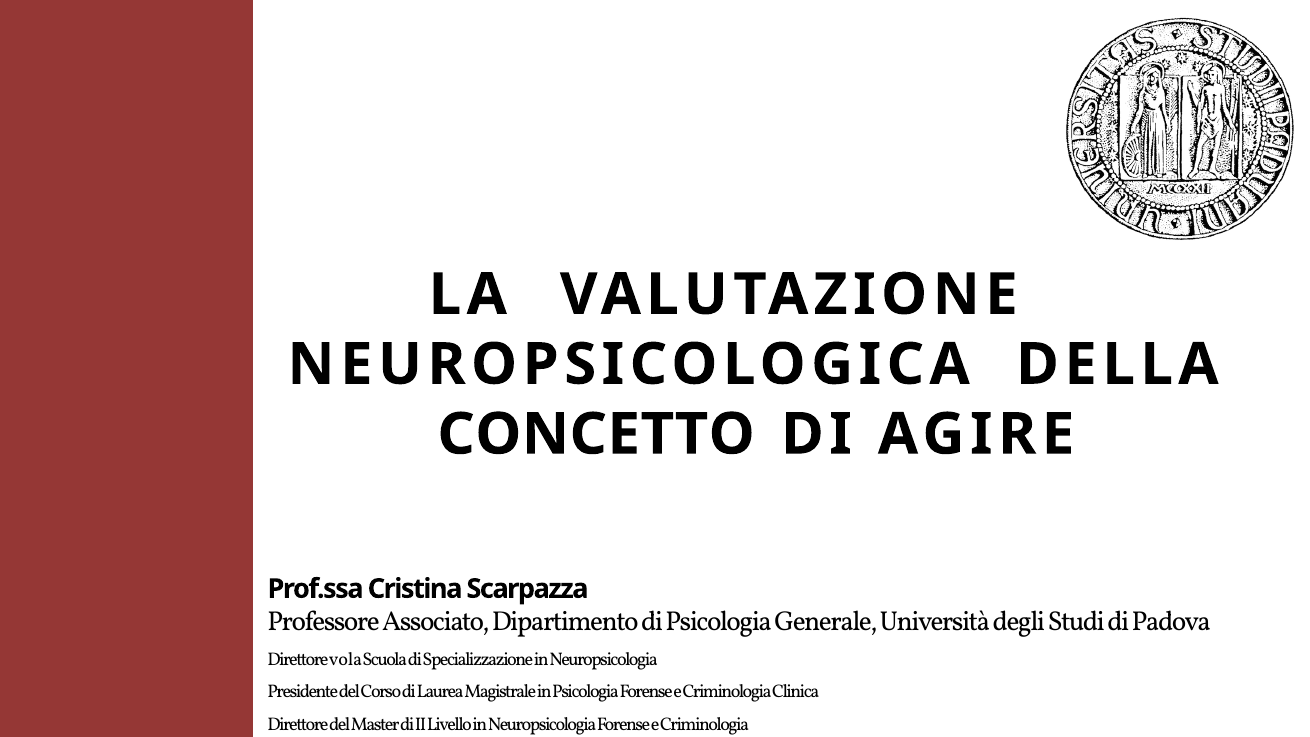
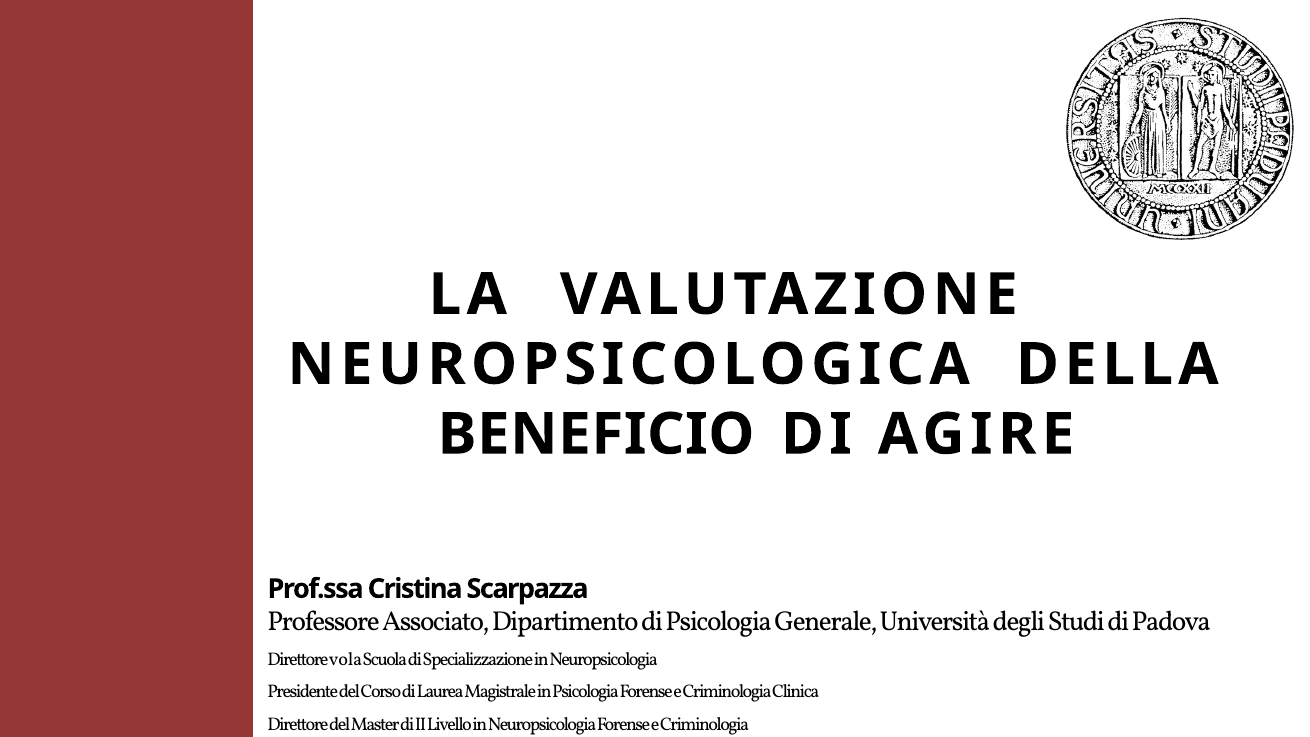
CONCETTO: CONCETTO -> BENEFICIO
